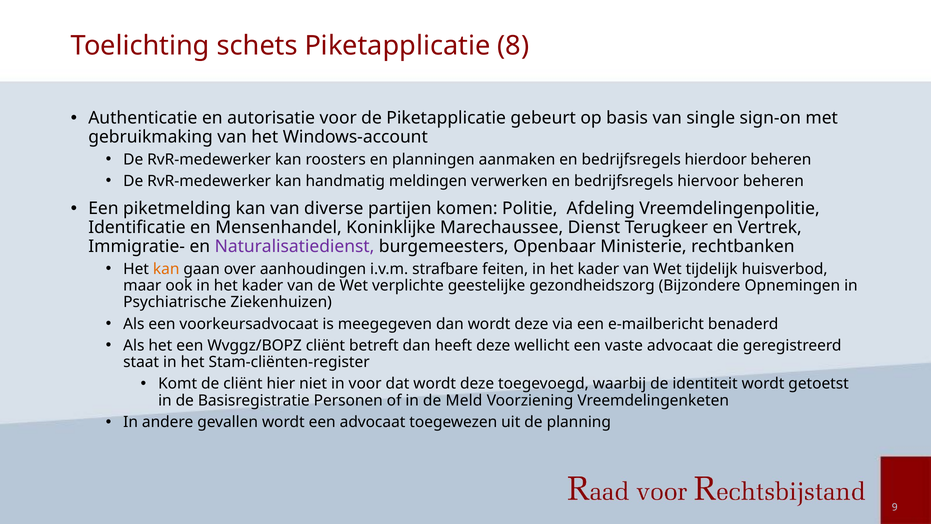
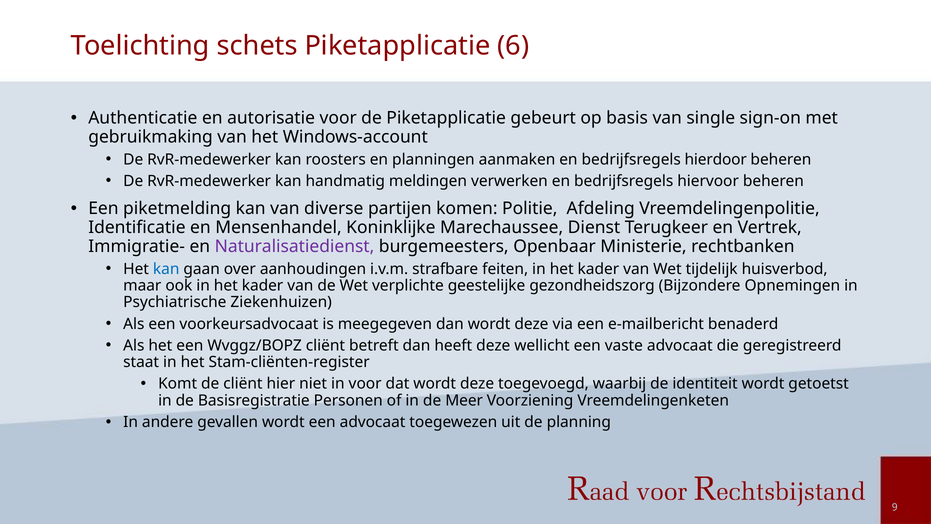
8: 8 -> 6
kan at (166, 269) colour: orange -> blue
Meld: Meld -> Meer
